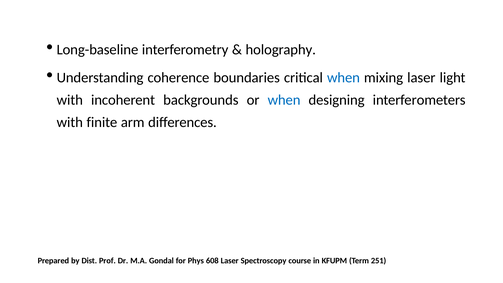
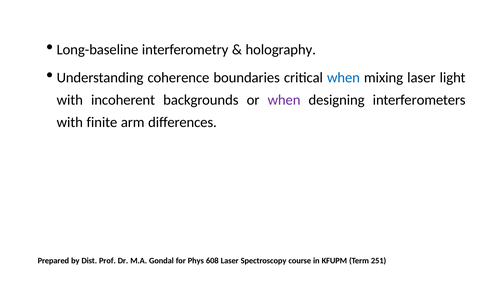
when at (284, 100) colour: blue -> purple
